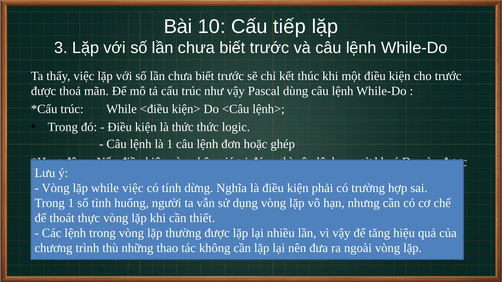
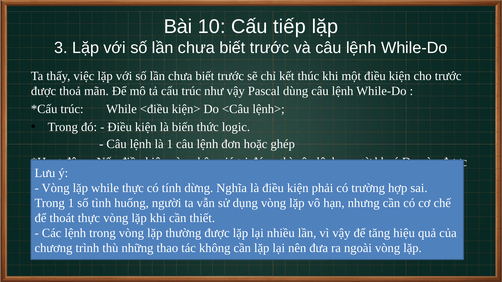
là thức: thức -> biến
while việc: việc -> thực
